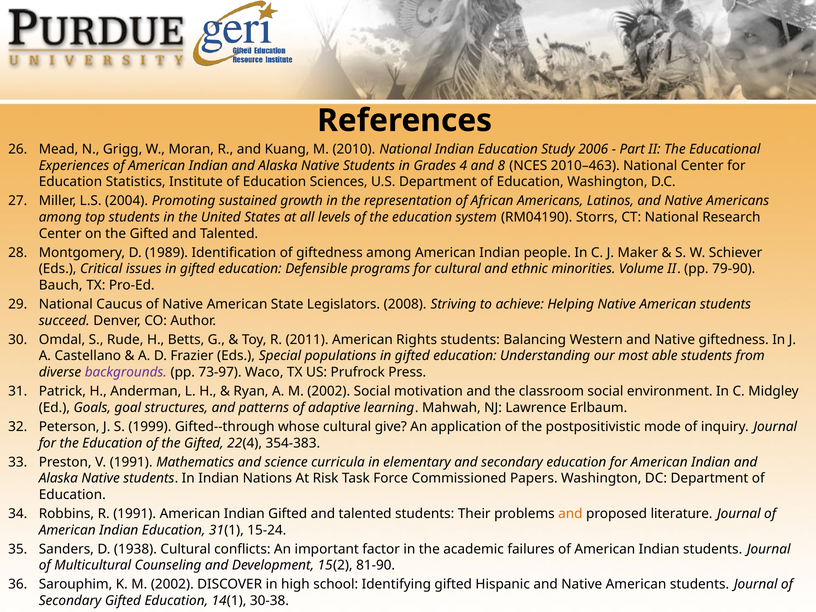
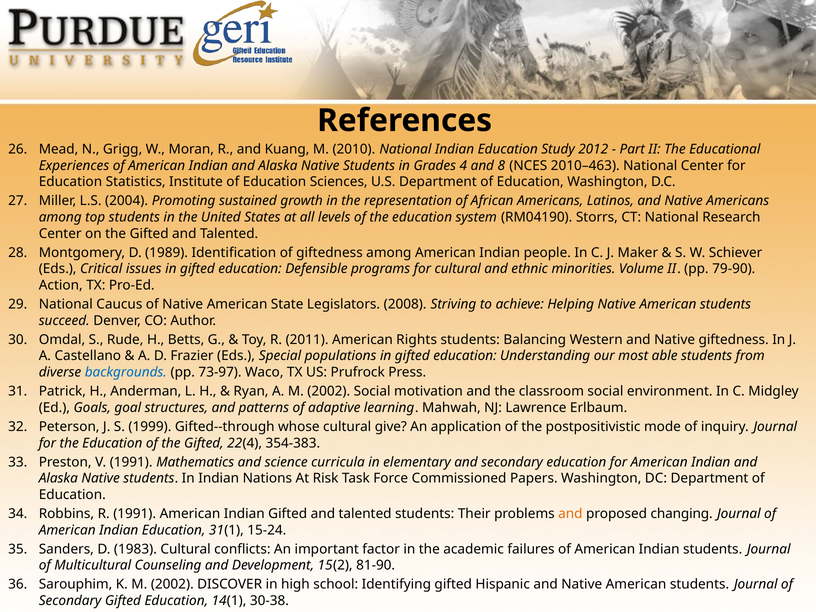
2006: 2006 -> 2012
Bauch: Bauch -> Action
backgrounds colour: purple -> blue
literature: literature -> changing
1938: 1938 -> 1983
